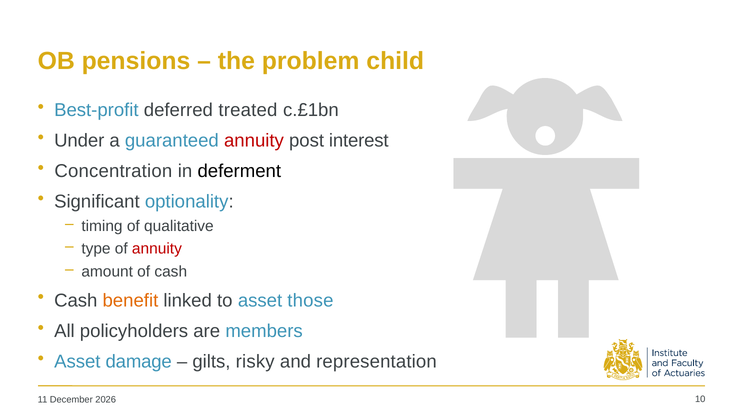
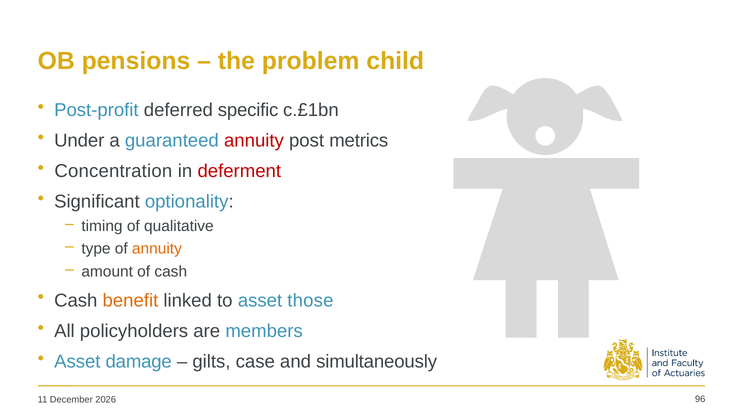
Best-profit: Best-profit -> Post-profit
treated: treated -> specific
interest: interest -> metrics
deferment colour: black -> red
annuity at (157, 249) colour: red -> orange
risky: risky -> case
representation: representation -> simultaneously
10: 10 -> 96
